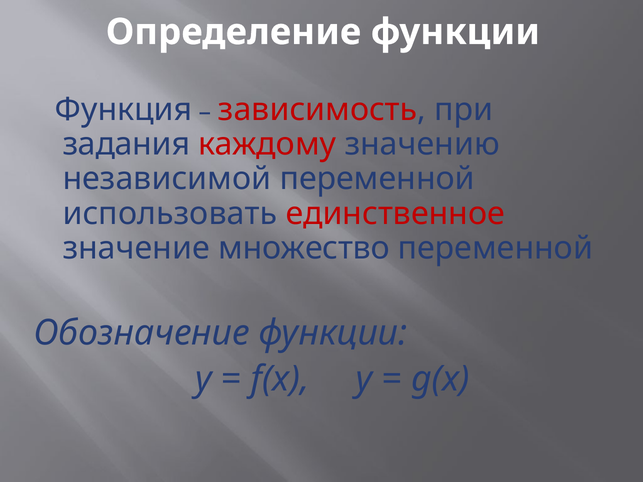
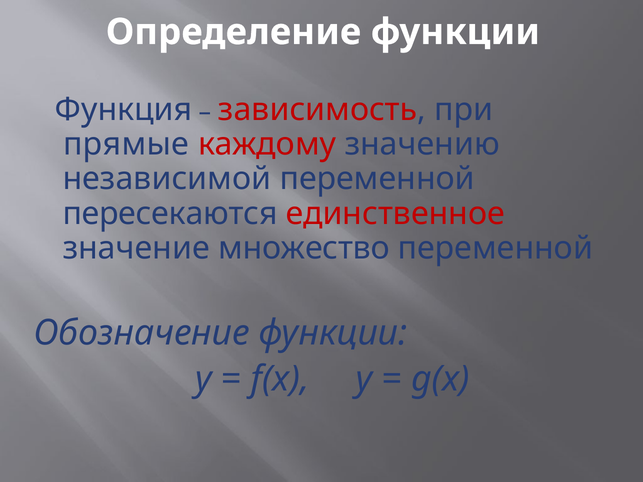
задания: задания -> прямые
использовать: использовать -> пересекаются
